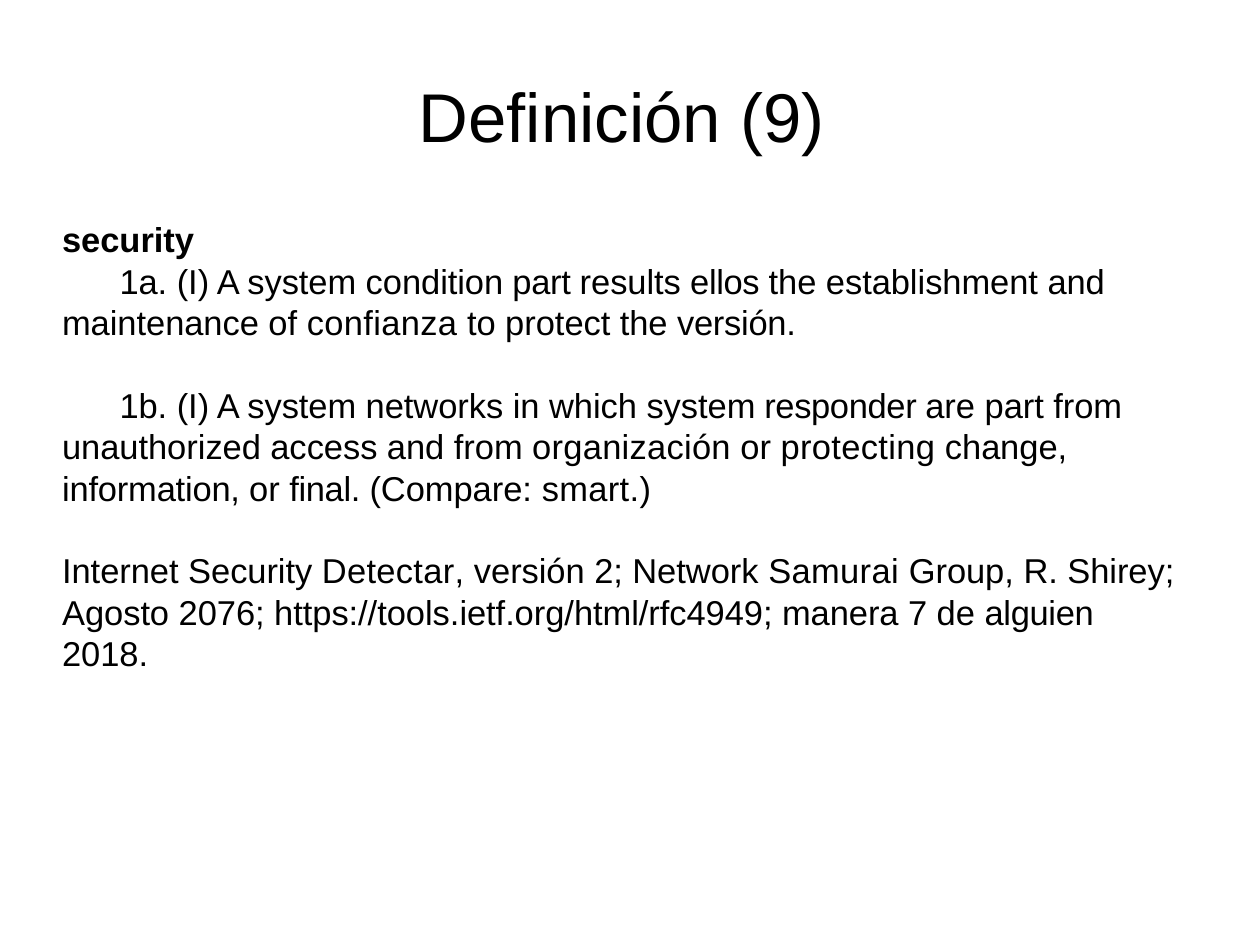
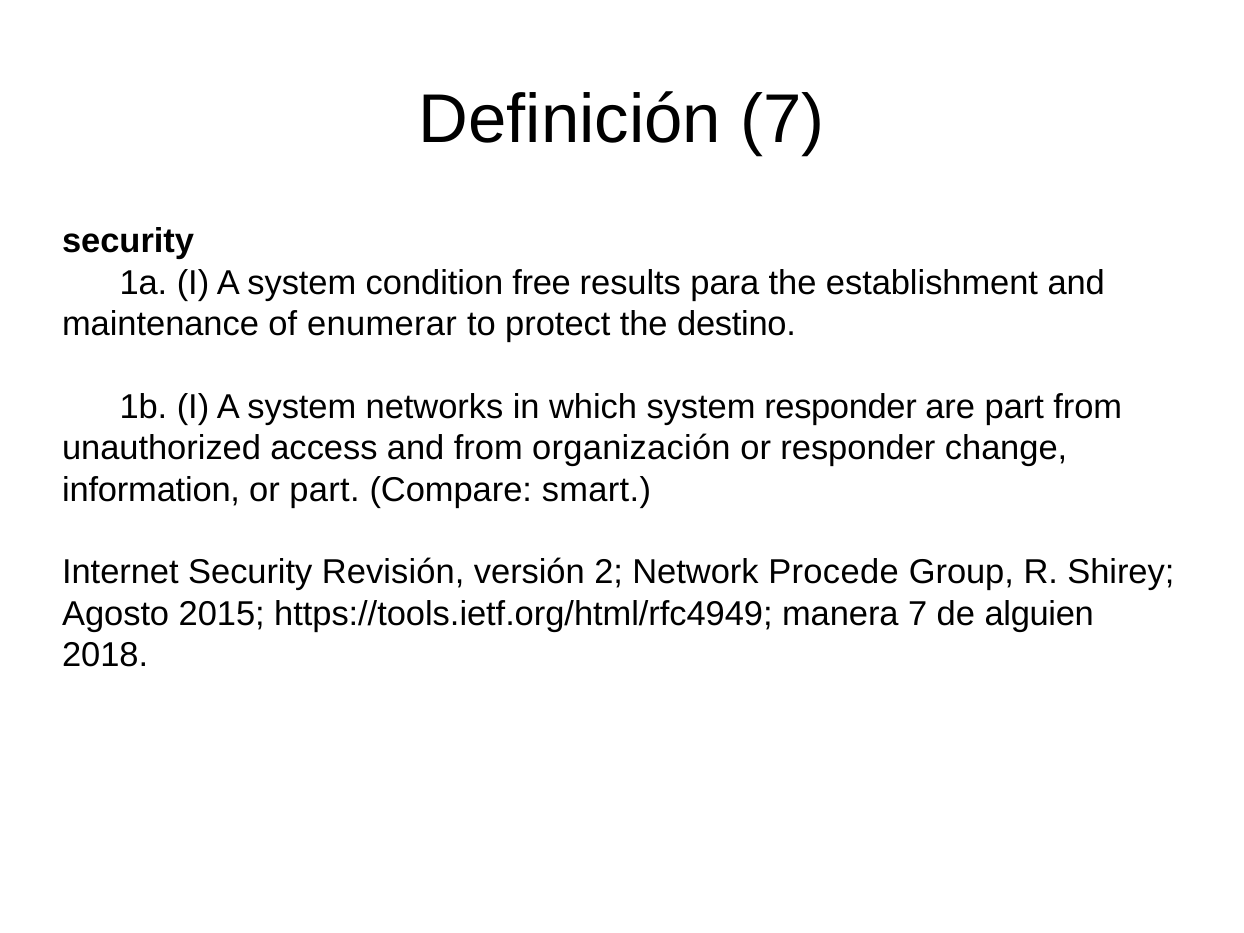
Definición 9: 9 -> 7
condition part: part -> free
ellos: ellos -> para
confianza: confianza -> enumerar
the versión: versión -> destino
or protecting: protecting -> responder
or final: final -> part
Detectar: Detectar -> Revisión
Samurai: Samurai -> Procede
2076: 2076 -> 2015
